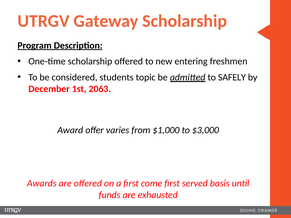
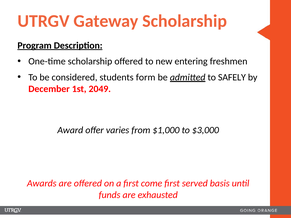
topic: topic -> form
2063: 2063 -> 2049
